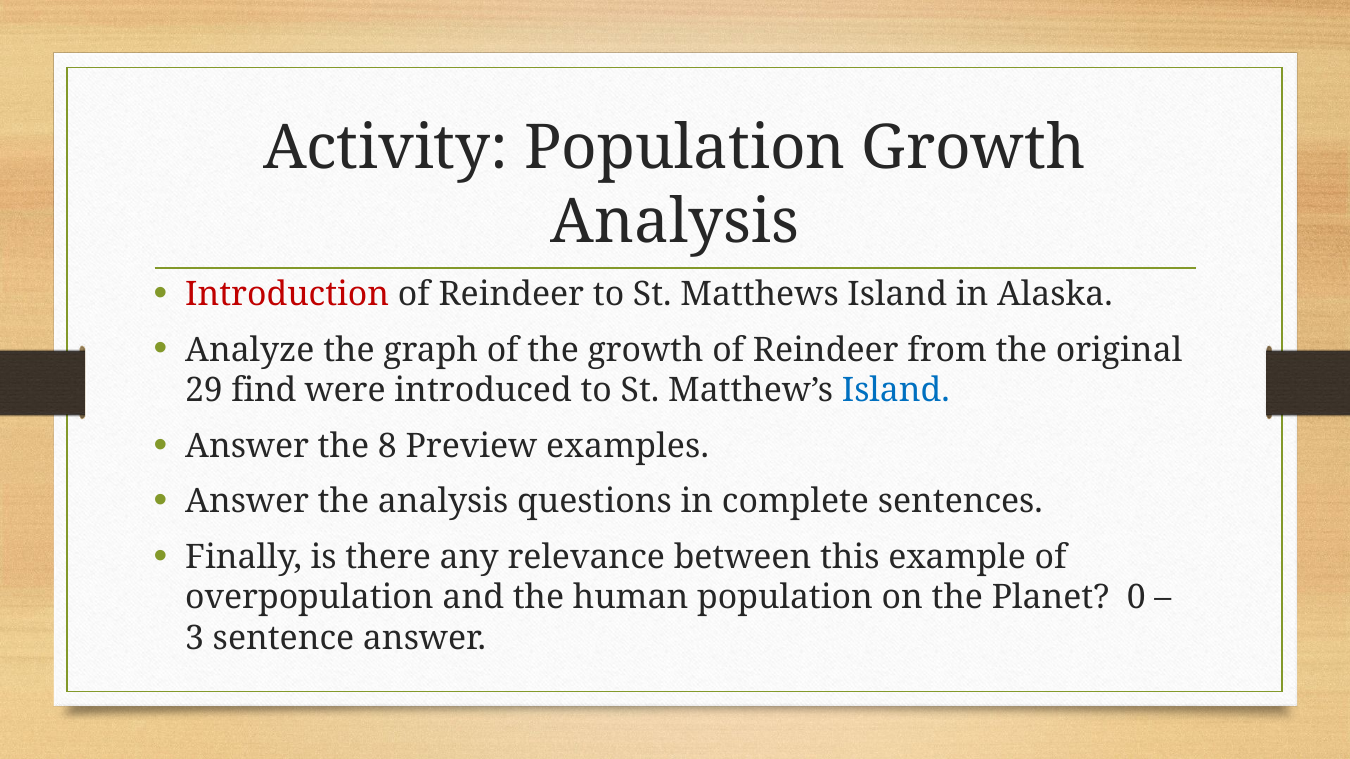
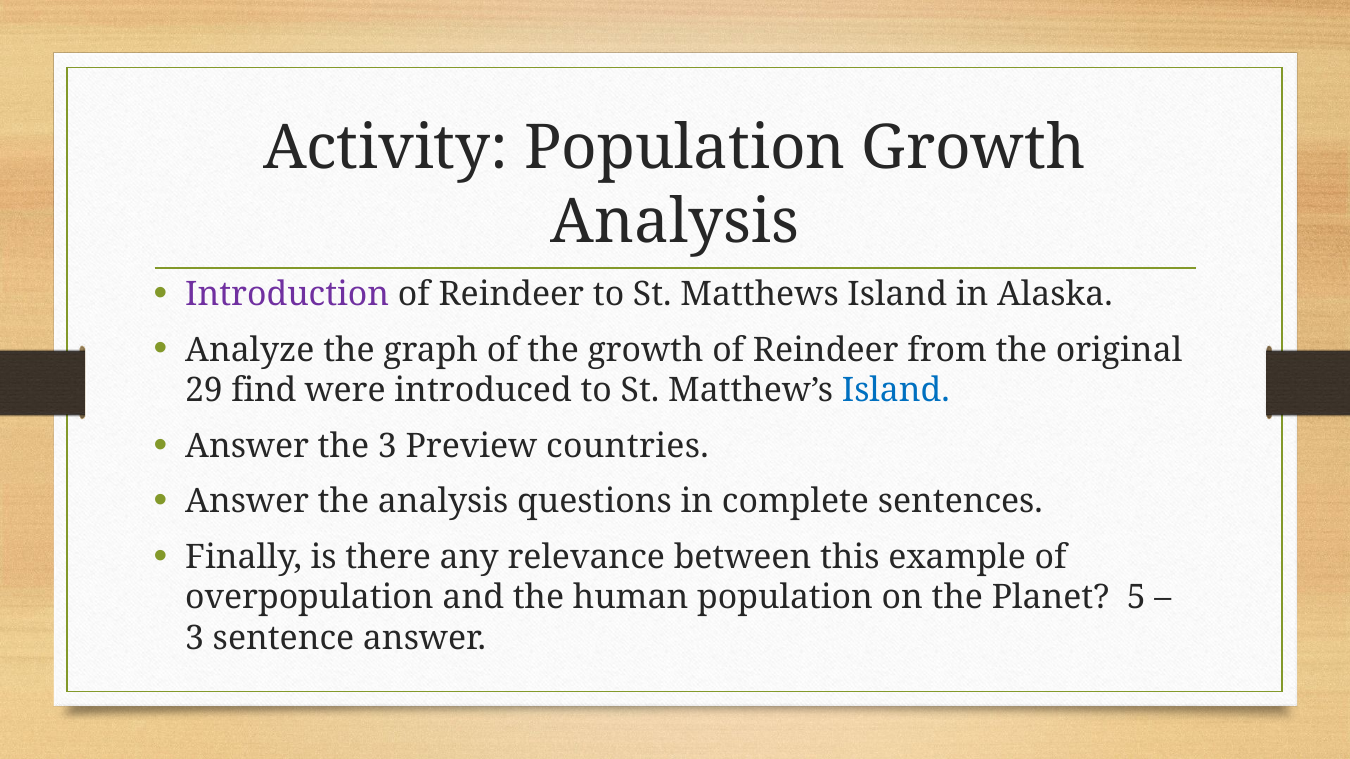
Introduction colour: red -> purple
the 8: 8 -> 3
examples: examples -> countries
0: 0 -> 5
